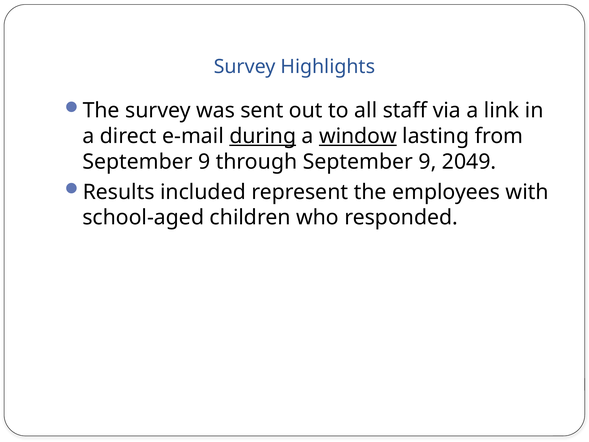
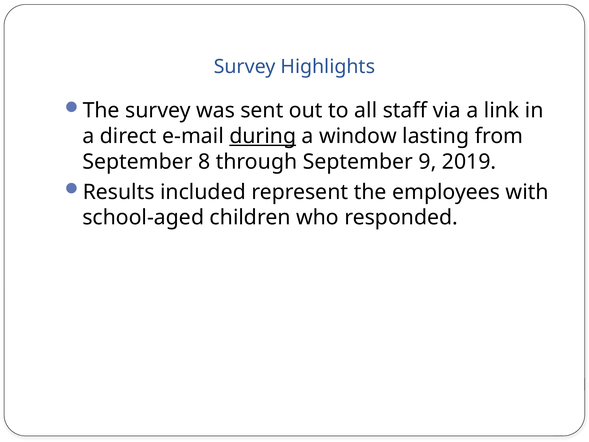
window underline: present -> none
9 at (204, 162): 9 -> 8
2049: 2049 -> 2019
